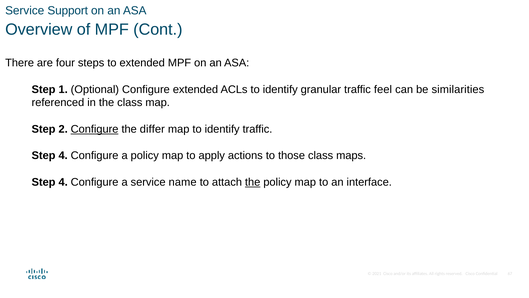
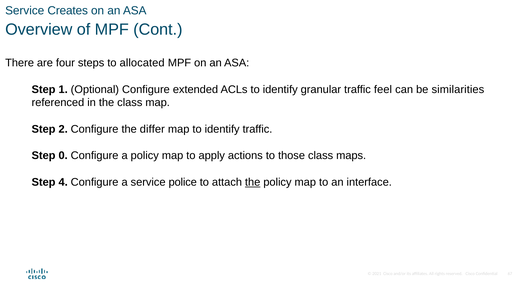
Support: Support -> Creates
to extended: extended -> allocated
Configure at (95, 129) underline: present -> none
4 at (63, 155): 4 -> 0
name: name -> police
